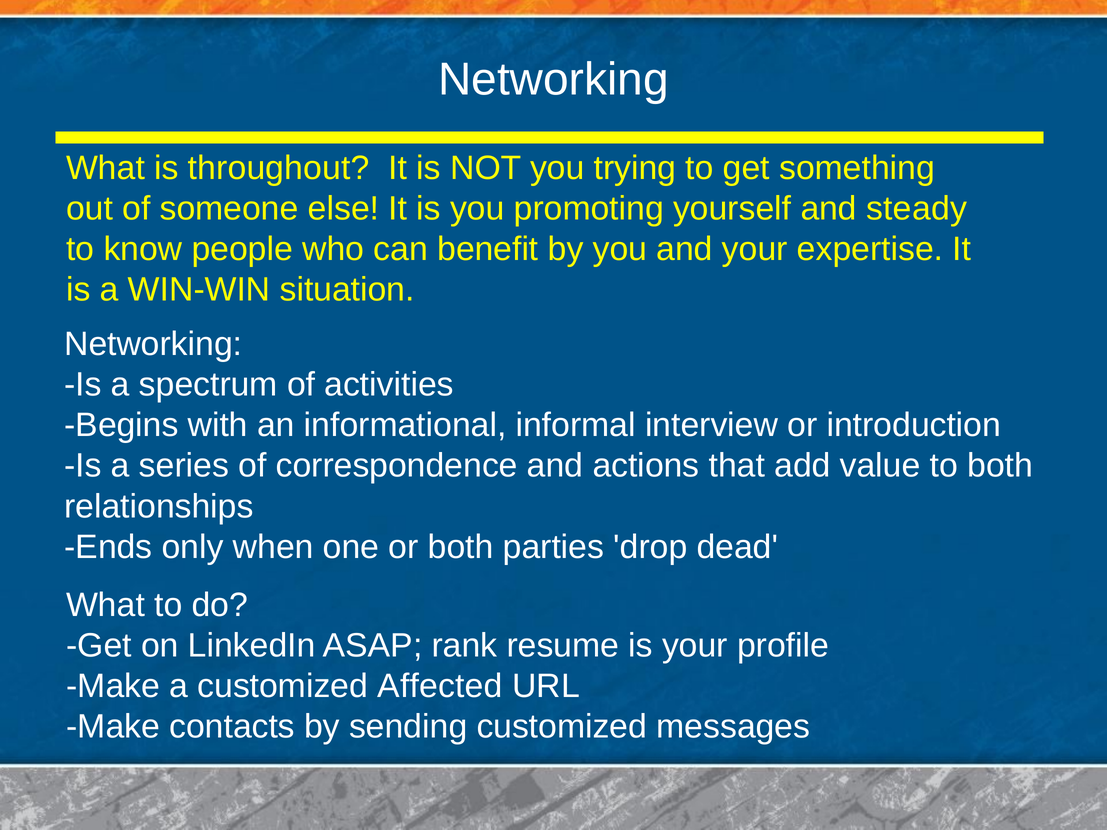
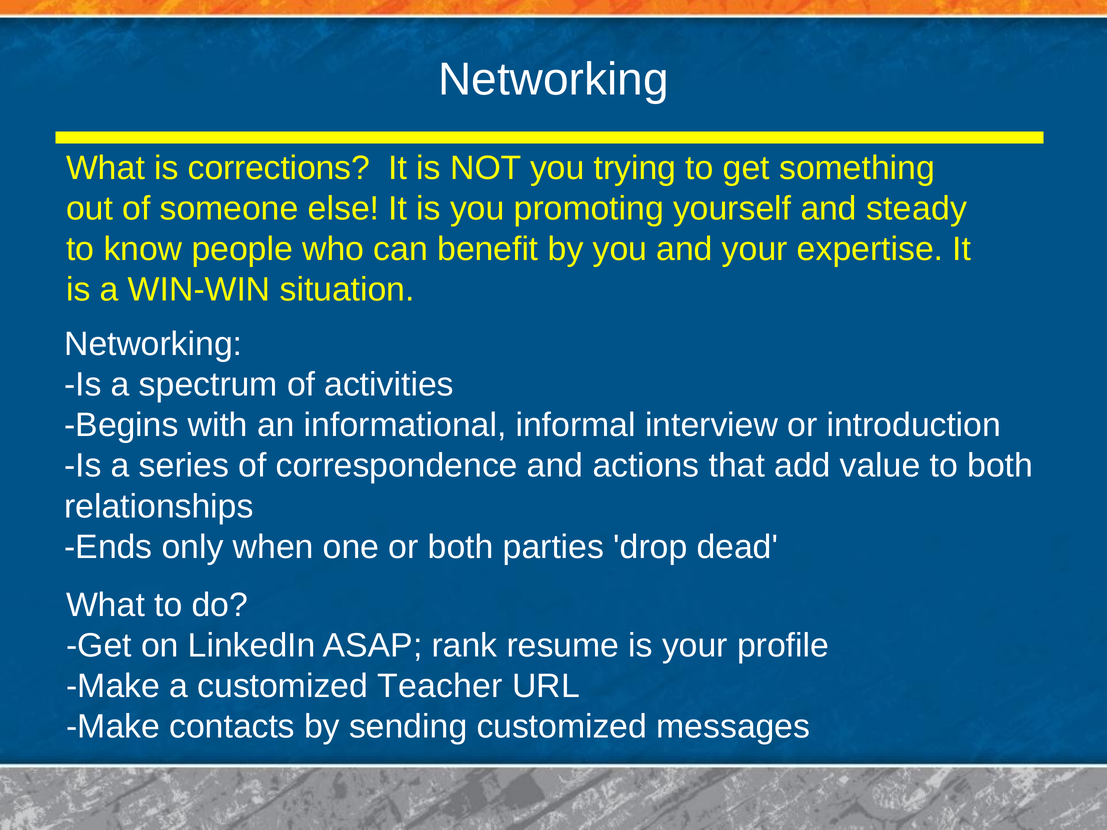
throughout: throughout -> corrections
Affected: Affected -> Teacher
